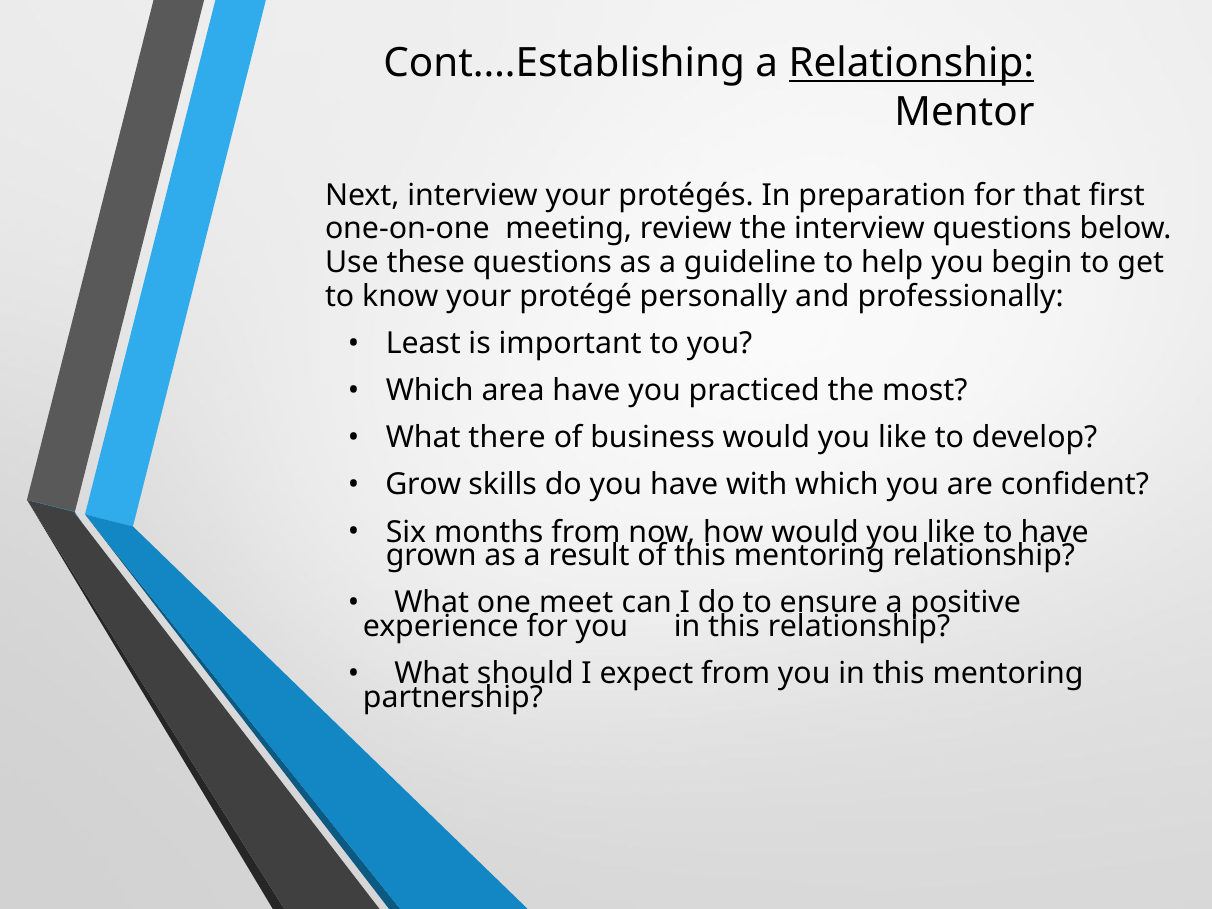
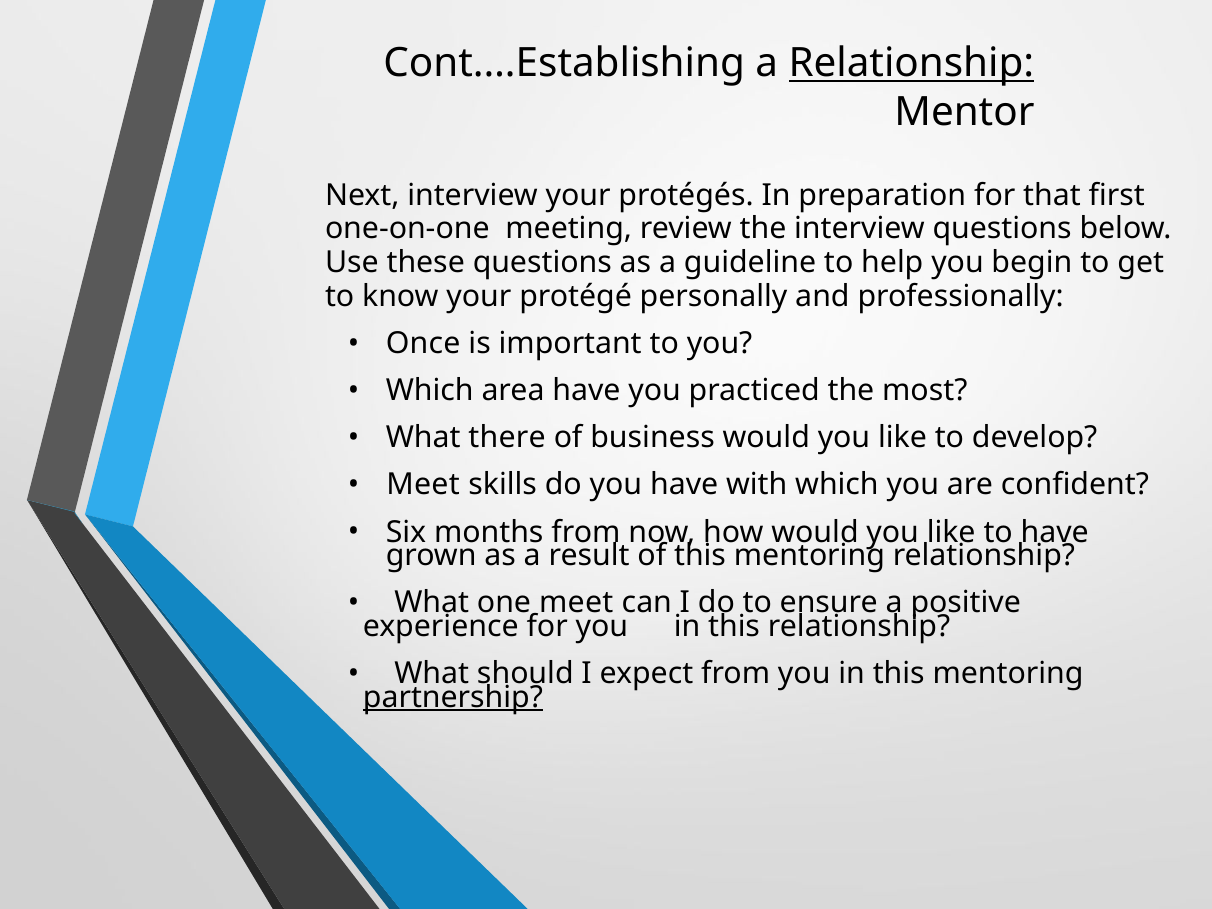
Least: Least -> Once
Grow at (423, 485): Grow -> Meet
partnership underline: none -> present
